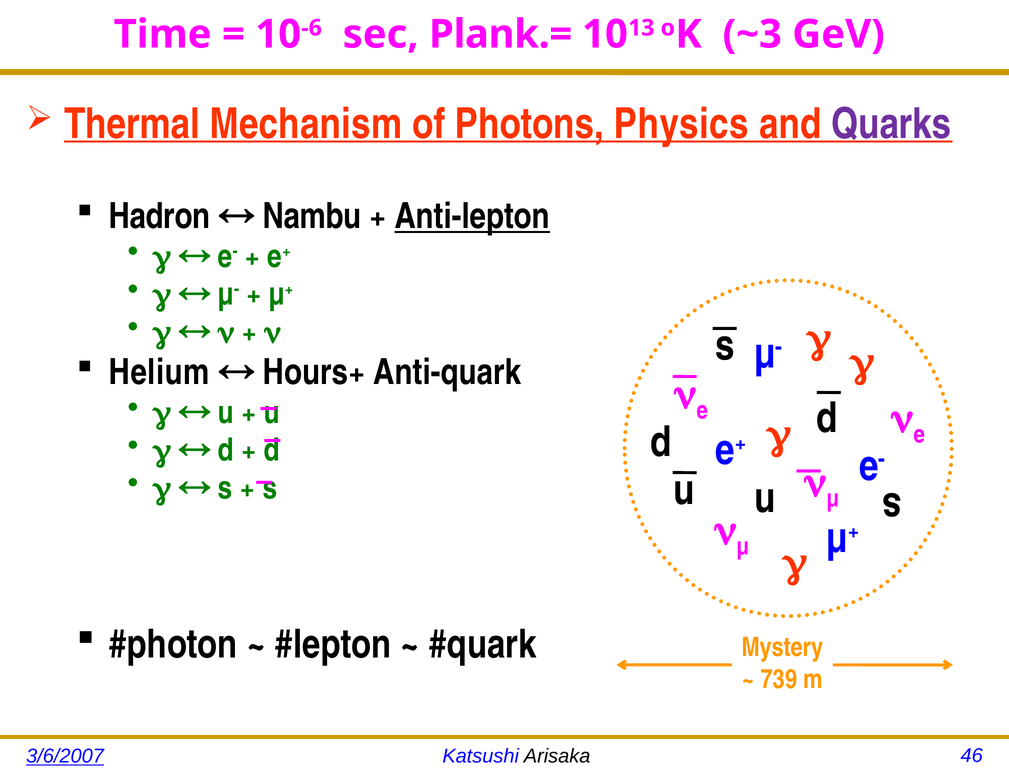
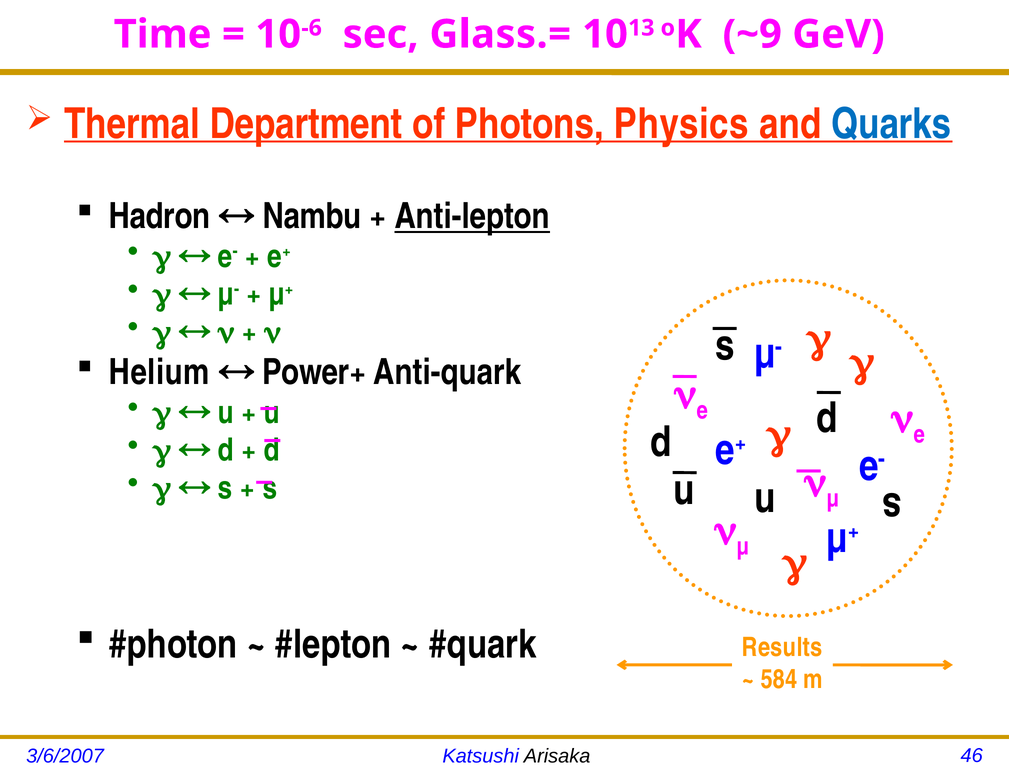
Plank.=: Plank.= -> Glass.=
~3: ~3 -> ~9
Mechanism: Mechanism -> Department
Quarks colour: purple -> blue
Hours+: Hours+ -> Power+
Mystery: Mystery -> Results
739: 739 -> 584
3/6/2007 underline: present -> none
